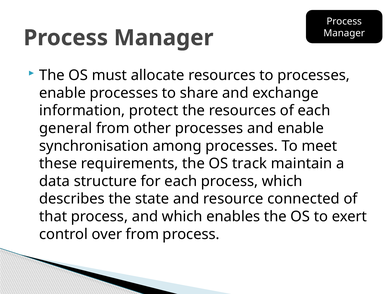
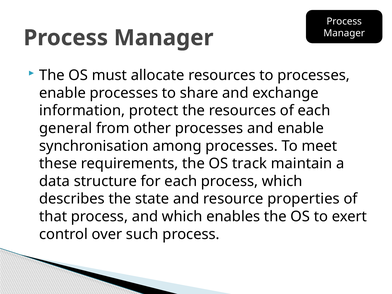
connected: connected -> properties
over from: from -> such
